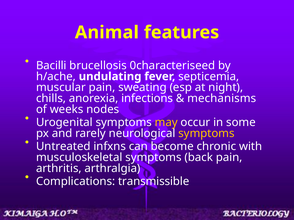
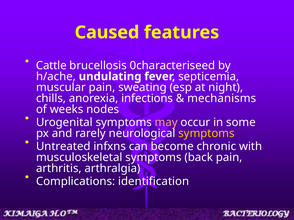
Animal: Animal -> Caused
Bacilli: Bacilli -> Cattle
may colour: yellow -> pink
transmissible: transmissible -> identification
